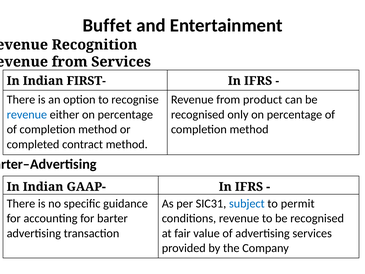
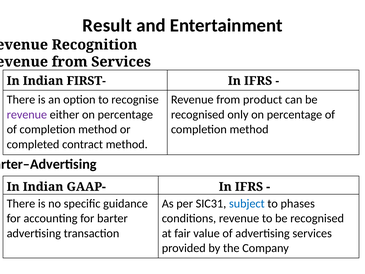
Buffet: Buffet -> Result
revenue at (27, 114) colour: blue -> purple
permit: permit -> phases
